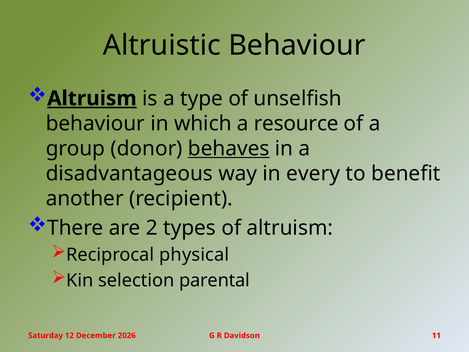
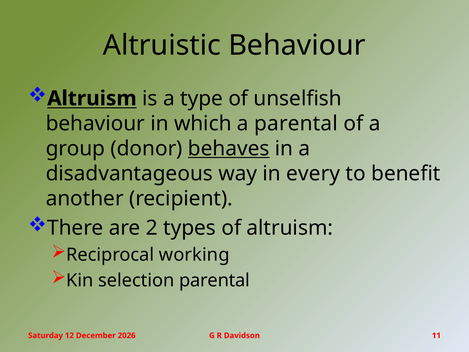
Altruism at (92, 98) underline: present -> none
a resource: resource -> parental
physical: physical -> working
